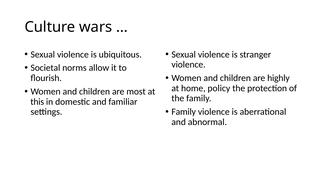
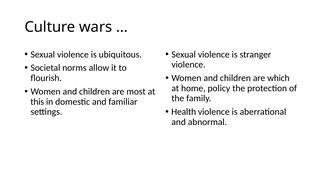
highly: highly -> which
Family at (184, 112): Family -> Health
